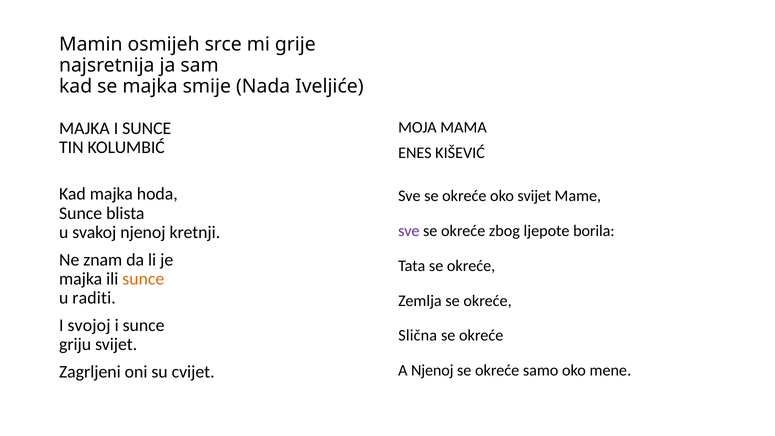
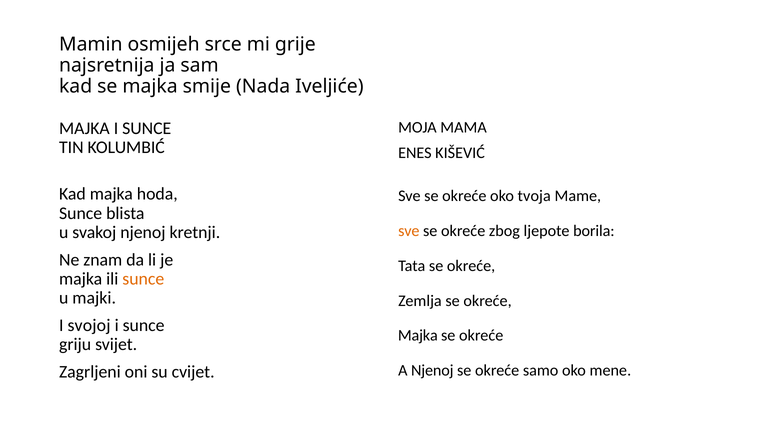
oko svijet: svijet -> tvoja
sve at (409, 231) colour: purple -> orange
raditi: raditi -> majki
Slična at (418, 336): Slična -> Majka
